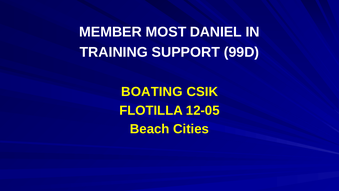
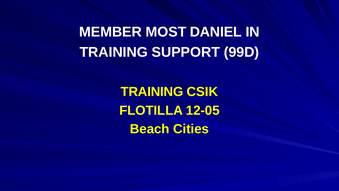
BOATING at (152, 92): BOATING -> TRAINING
